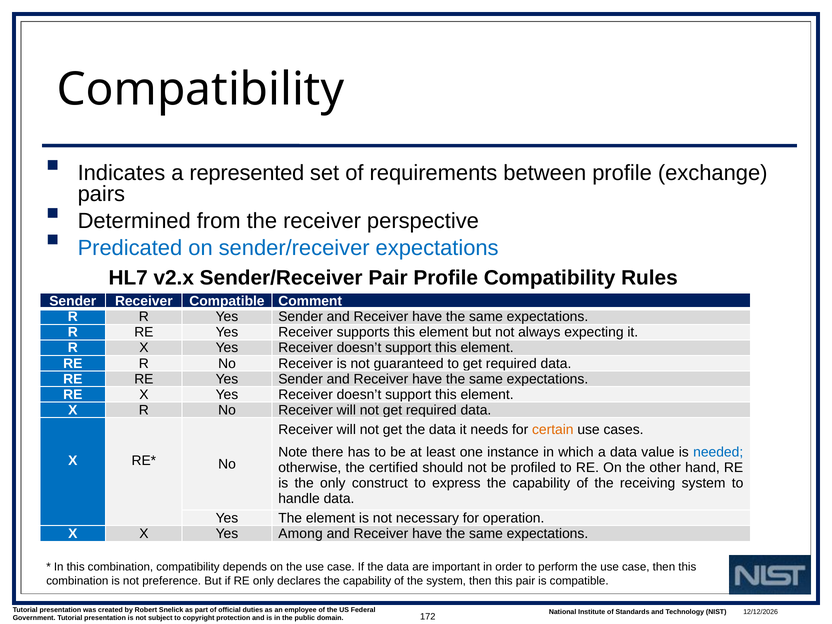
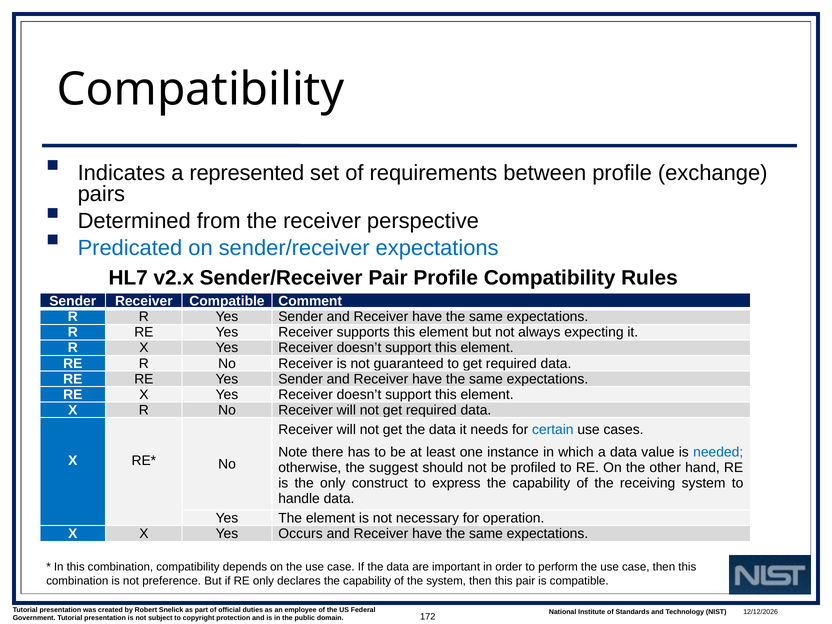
certain colour: orange -> blue
certified: certified -> suggest
Among: Among -> Occurs
